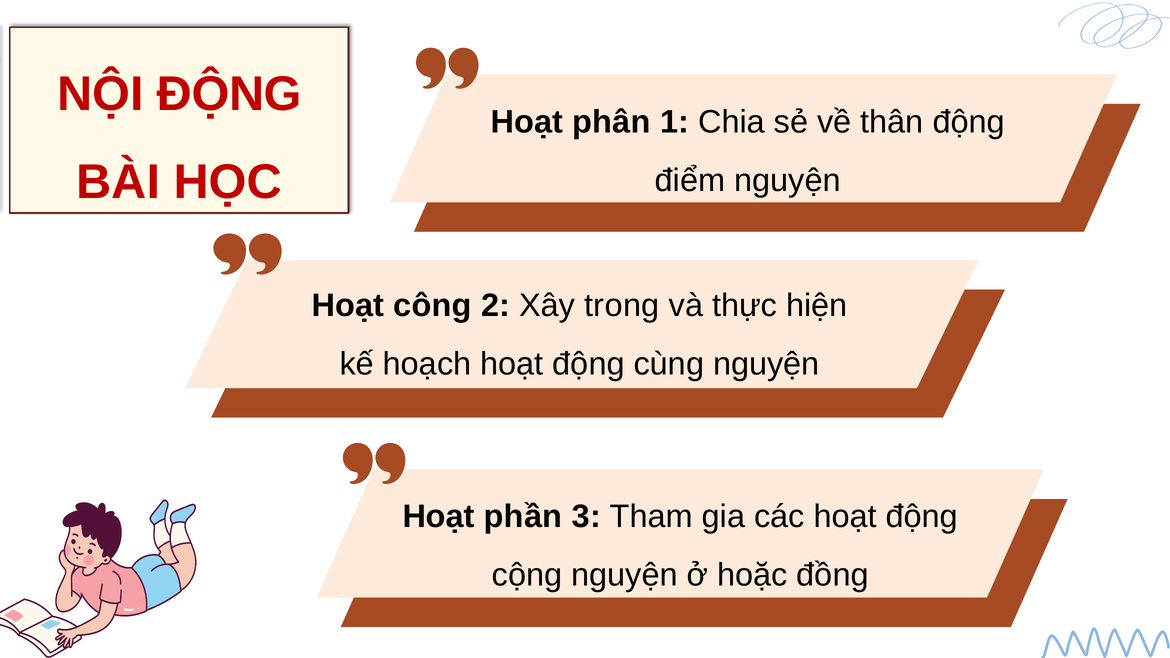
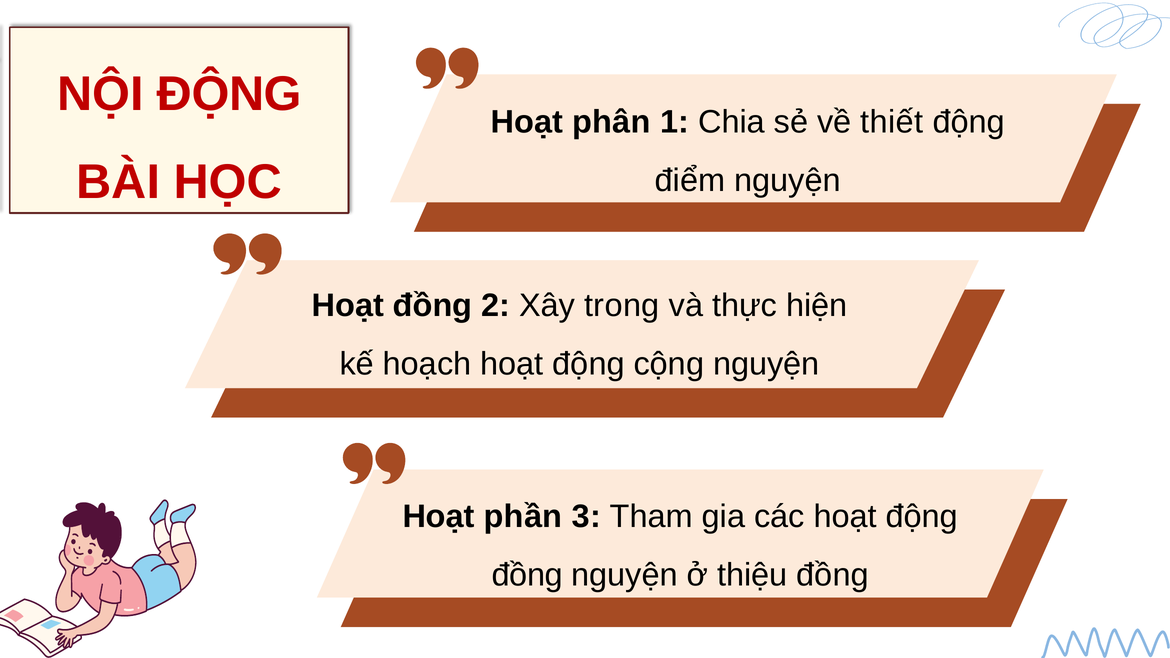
thân: thân -> thiết
Hoạt công: công -> đồng
cùng: cùng -> cộng
cộng at (527, 575): cộng -> đồng
hoặc: hoặc -> thiệu
